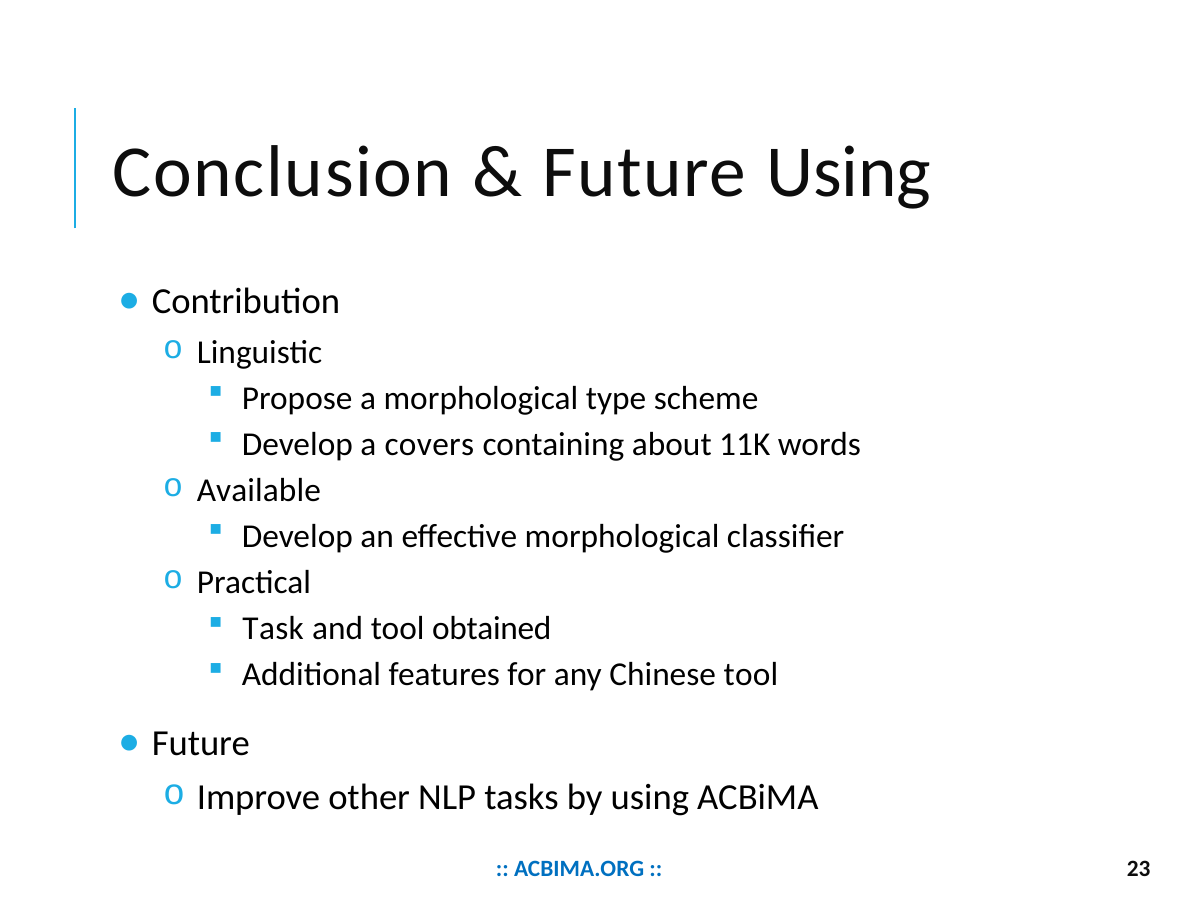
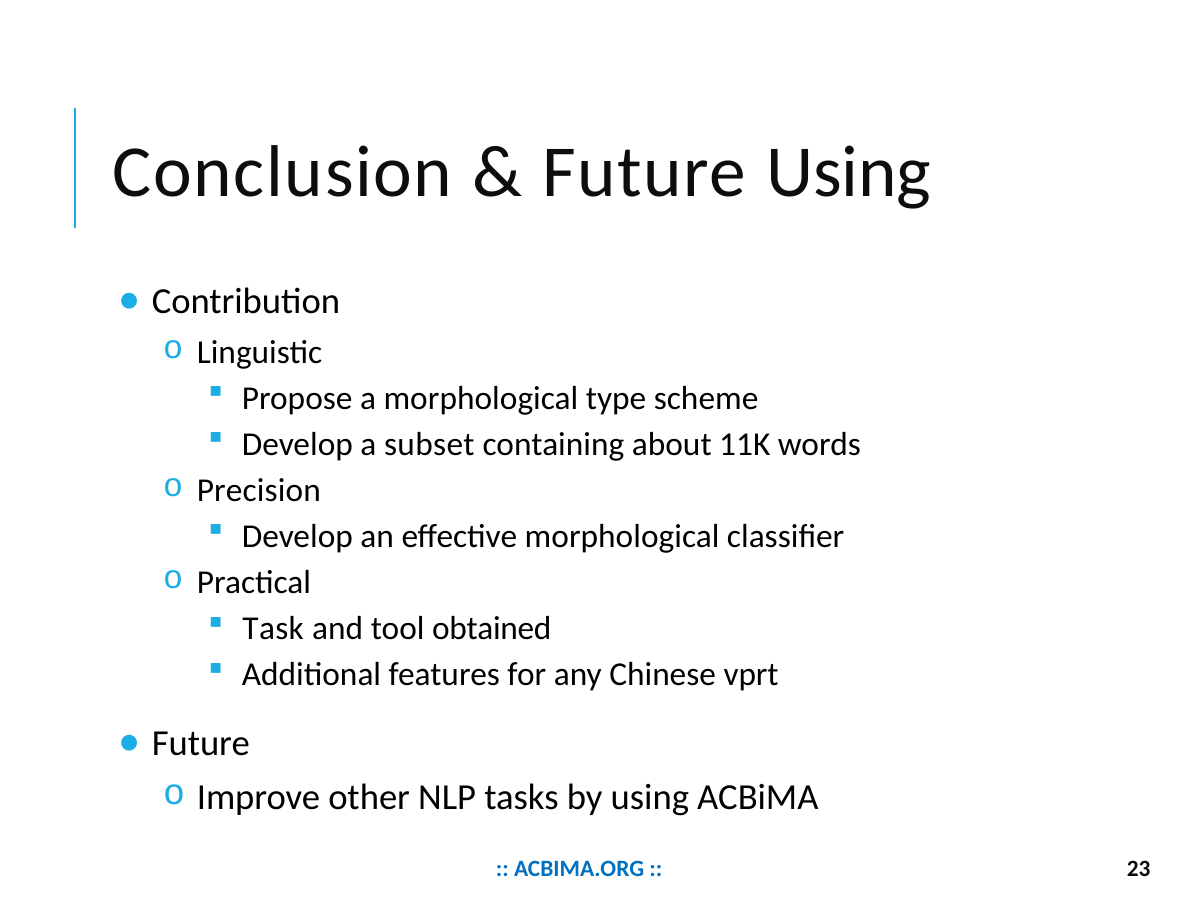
covers: covers -> subset
Available: Available -> Precision
Chinese tool: tool -> vprt
